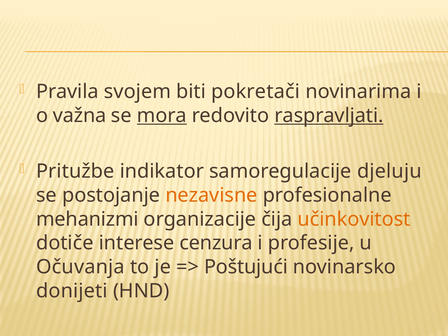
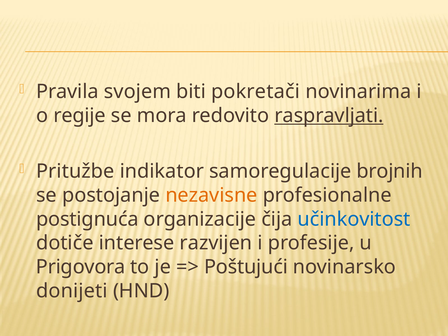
važna: važna -> regije
mora underline: present -> none
djeluju: djeluju -> brojnih
mehanizmi: mehanizmi -> postignuća
učinkovitost colour: orange -> blue
cenzura: cenzura -> razvijen
Očuvanja: Očuvanja -> Prigovora
